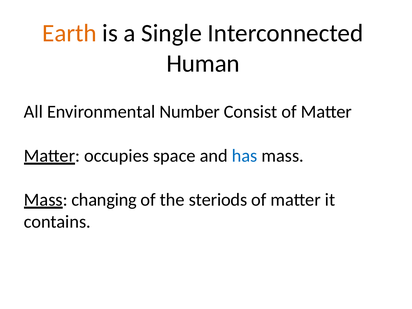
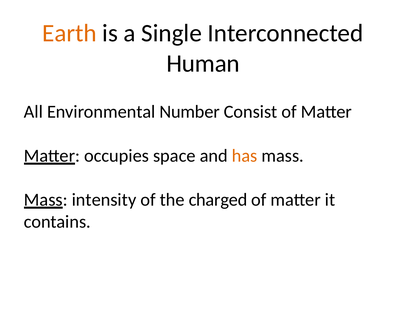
has colour: blue -> orange
changing: changing -> intensity
steriods: steriods -> charged
